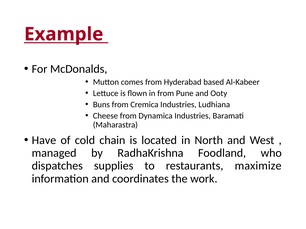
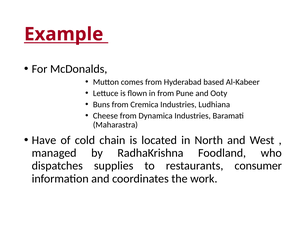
maximize: maximize -> consumer
